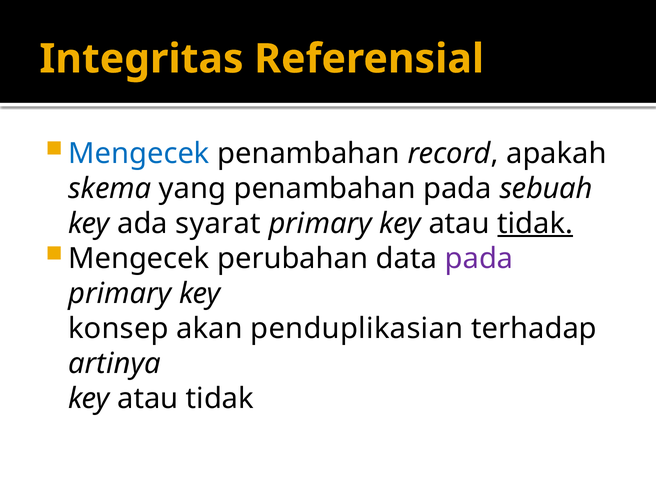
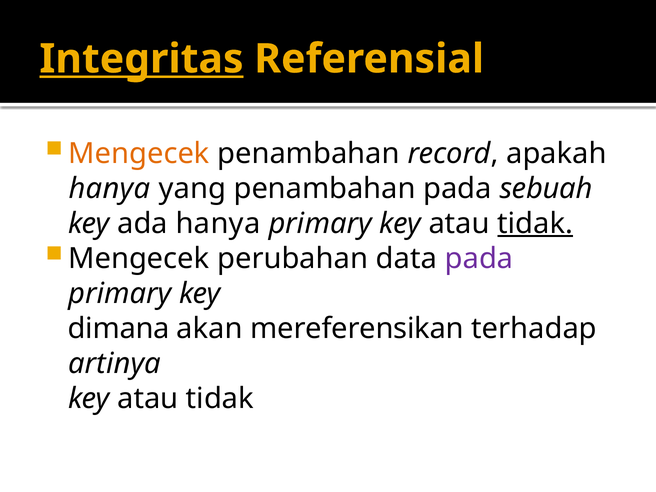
Integritas underline: none -> present
Mengecek at (139, 153) colour: blue -> orange
skema at (110, 188): skema -> hanya
ada syarat: syarat -> hanya
konsep: konsep -> dimana
penduplikasian: penduplikasian -> mereferensikan
